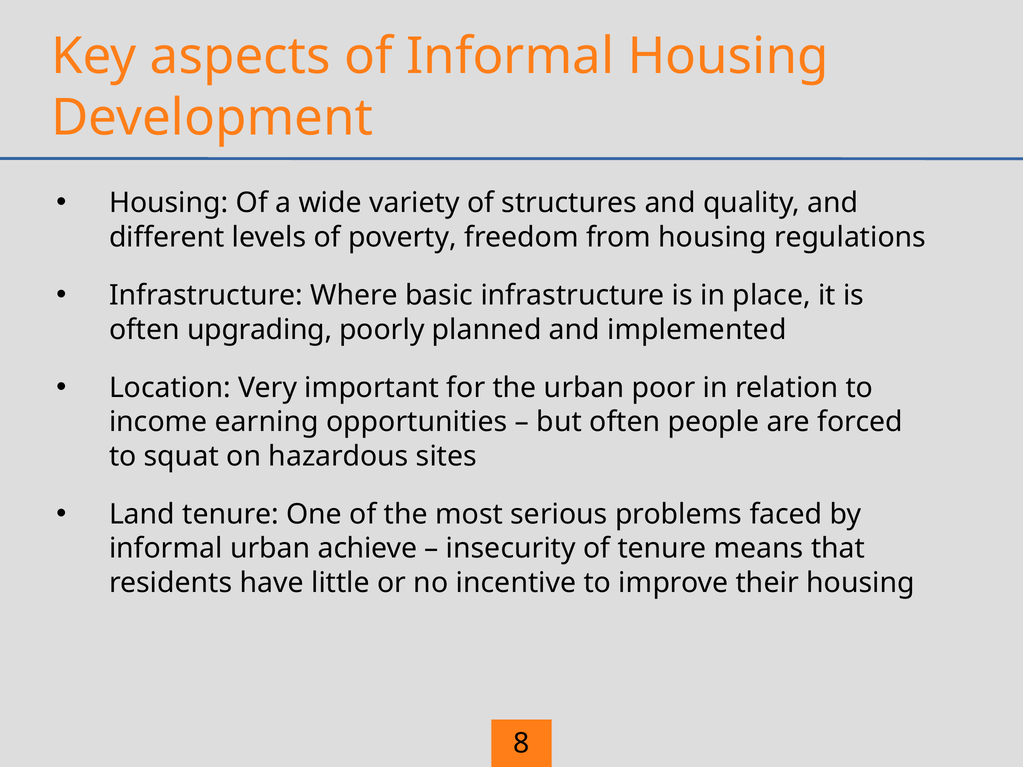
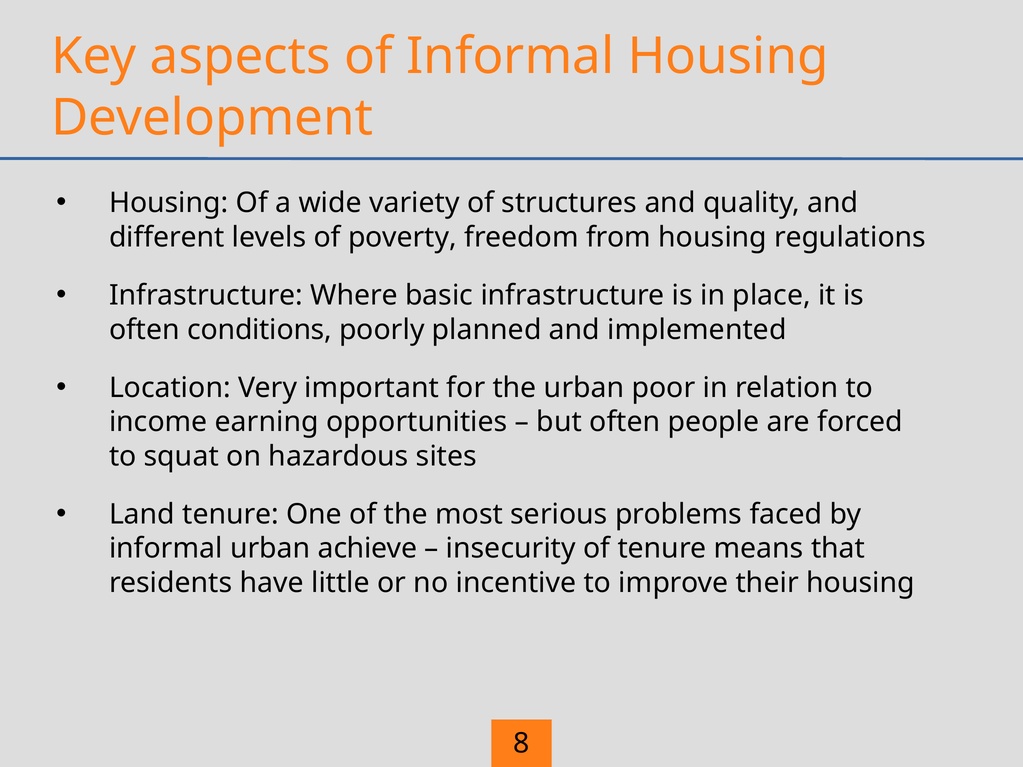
upgrading: upgrading -> conditions
